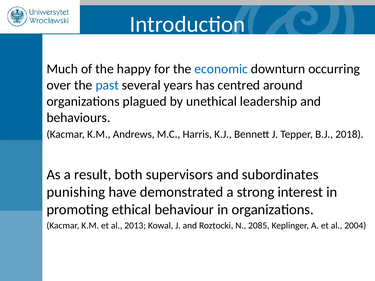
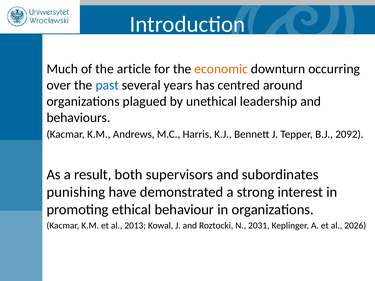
happy: happy -> article
economic colour: blue -> orange
2018: 2018 -> 2092
2085: 2085 -> 2031
2004: 2004 -> 2026
